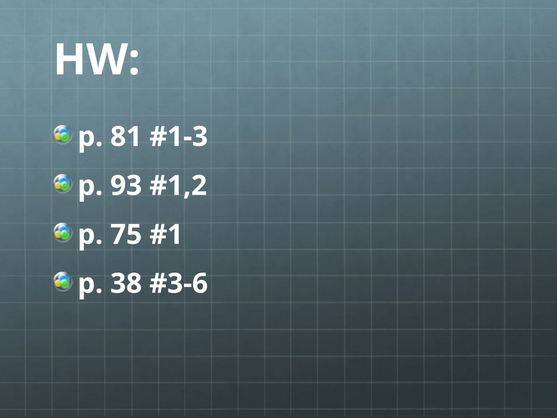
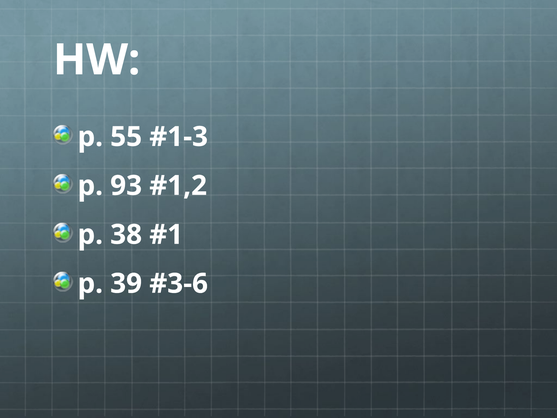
81: 81 -> 55
75: 75 -> 38
38: 38 -> 39
